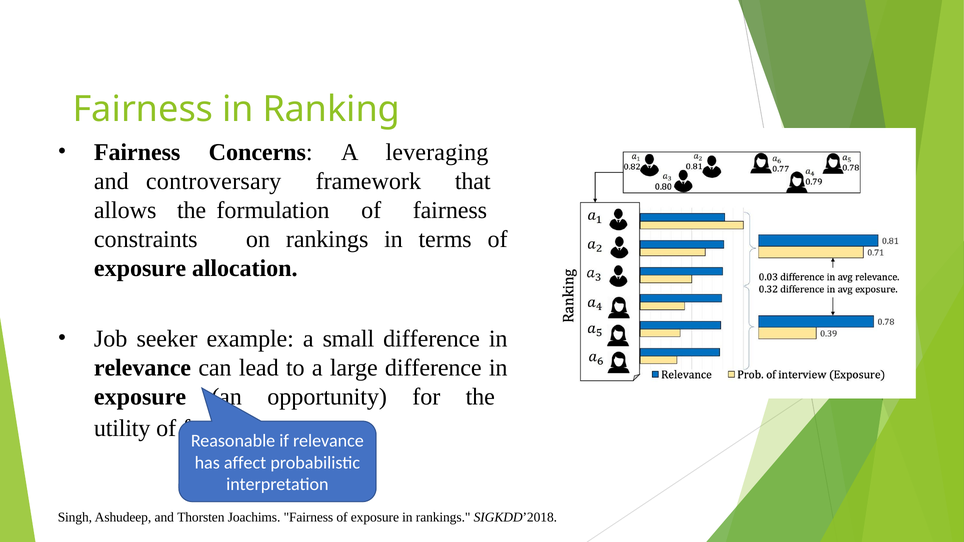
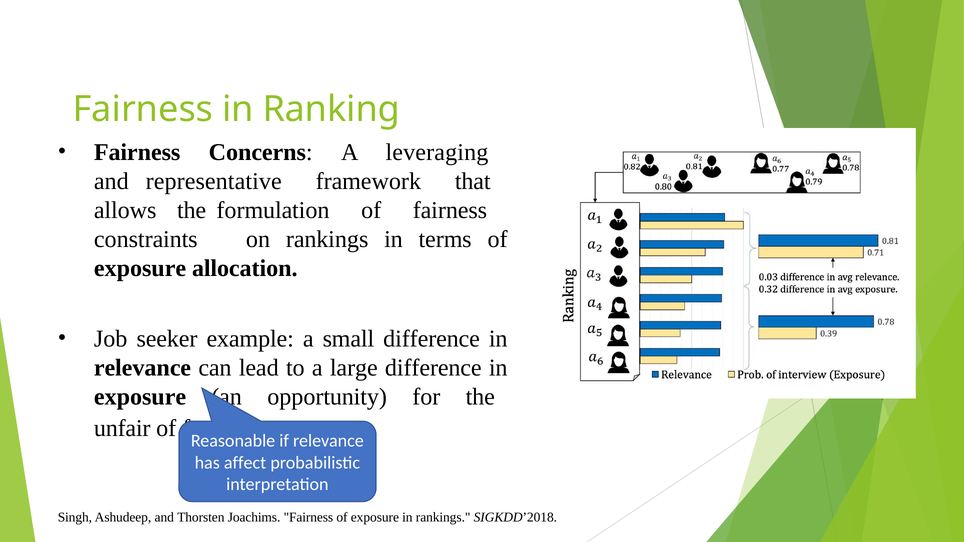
controversary: controversary -> representative
utility: utility -> unfair
